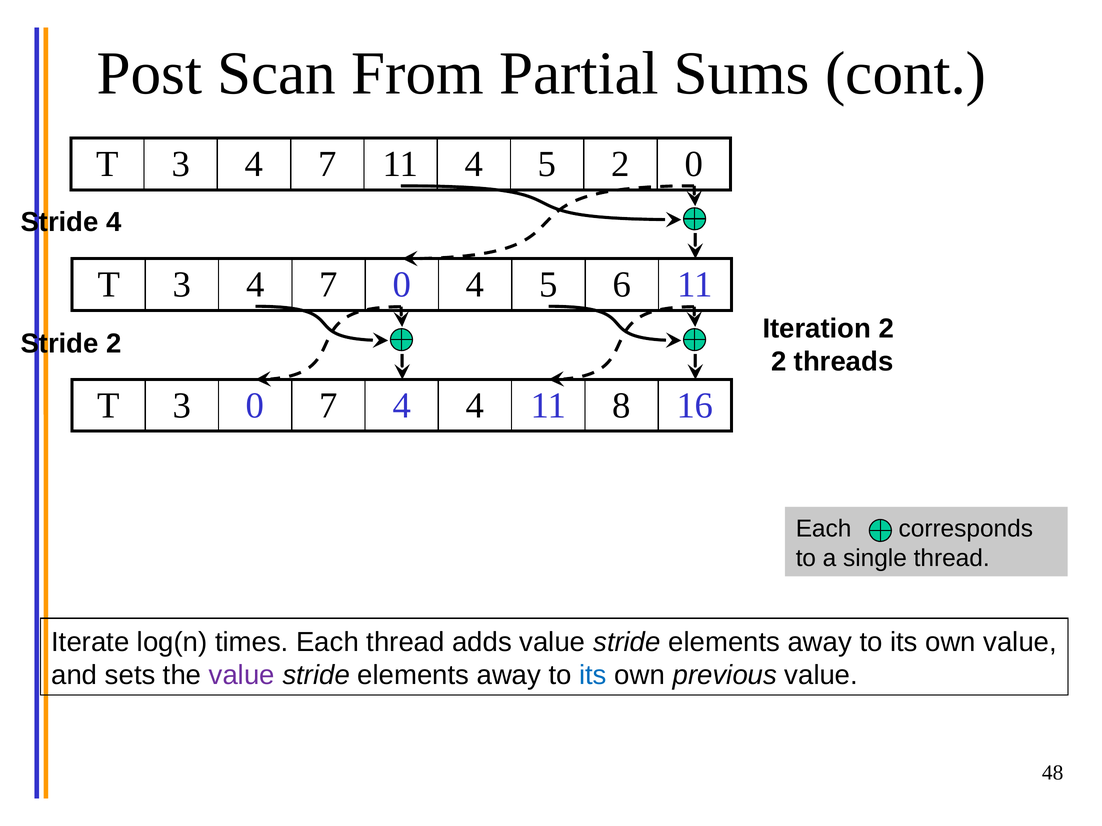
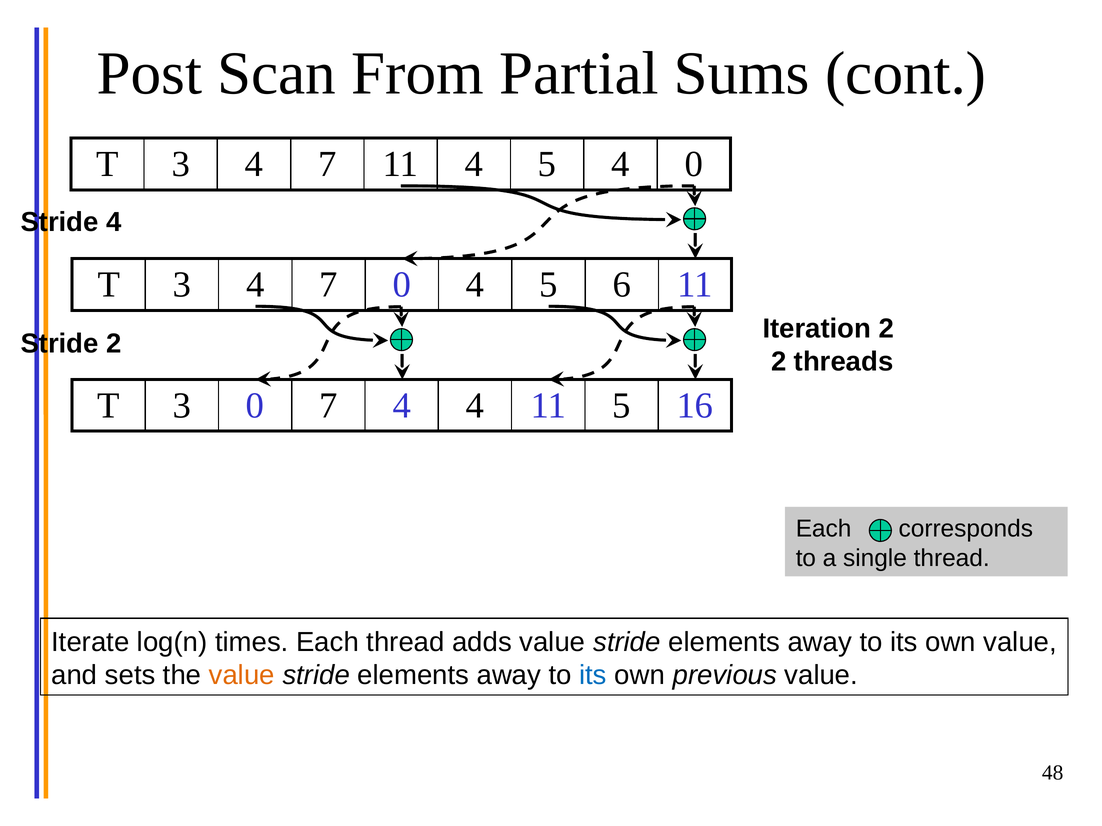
5 2: 2 -> 4
11 8: 8 -> 5
value at (242, 676) colour: purple -> orange
